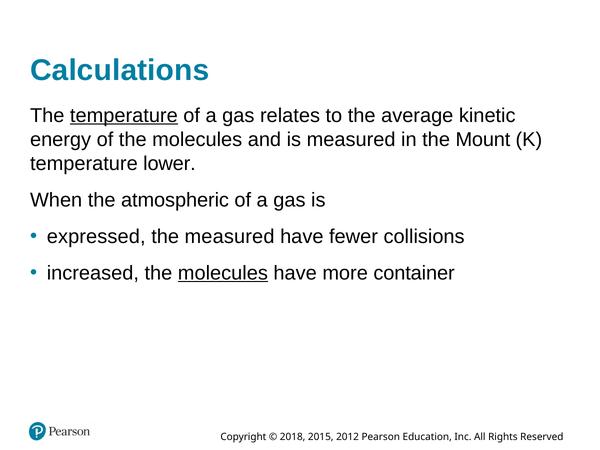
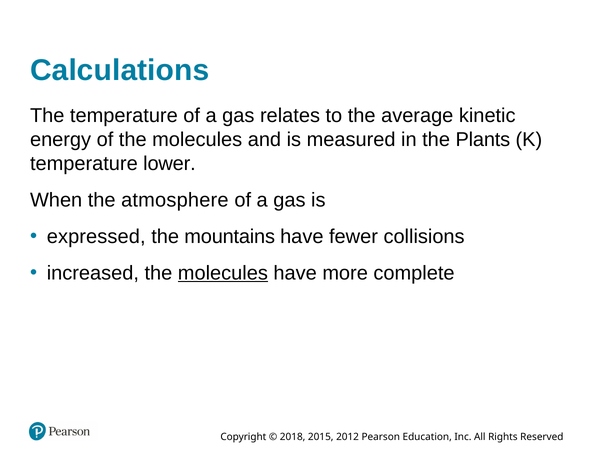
temperature at (124, 116) underline: present -> none
Mount: Mount -> Plants
atmospheric: atmospheric -> atmosphere
the measured: measured -> mountains
container: container -> complete
